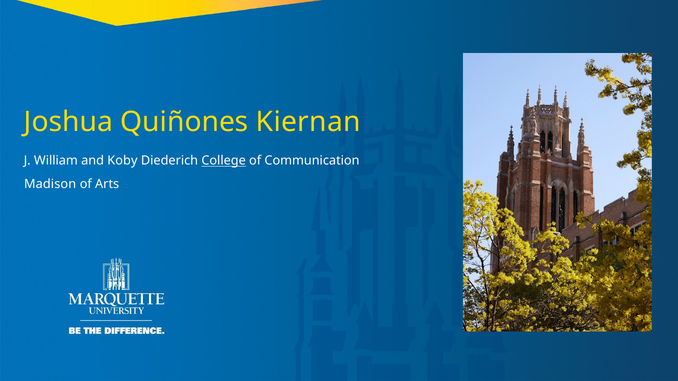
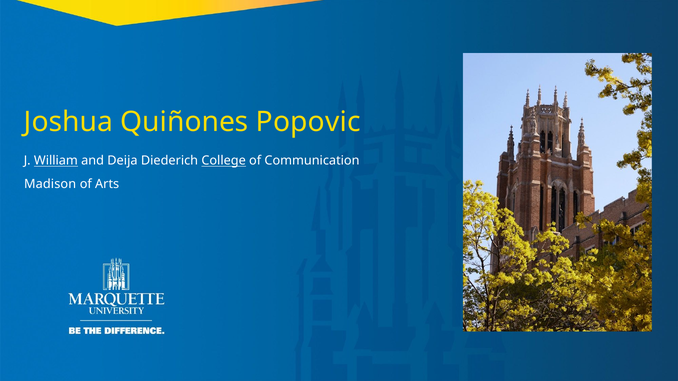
Kiernan: Kiernan -> Popovic
William underline: none -> present
Koby: Koby -> Deija
